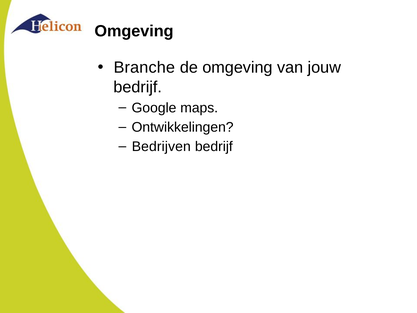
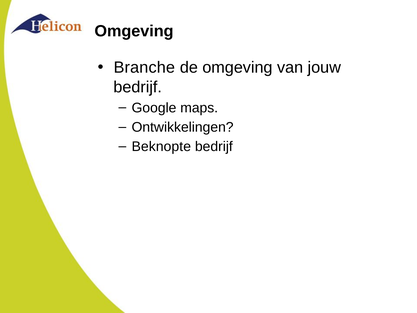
Bedrijven: Bedrijven -> Beknopte
